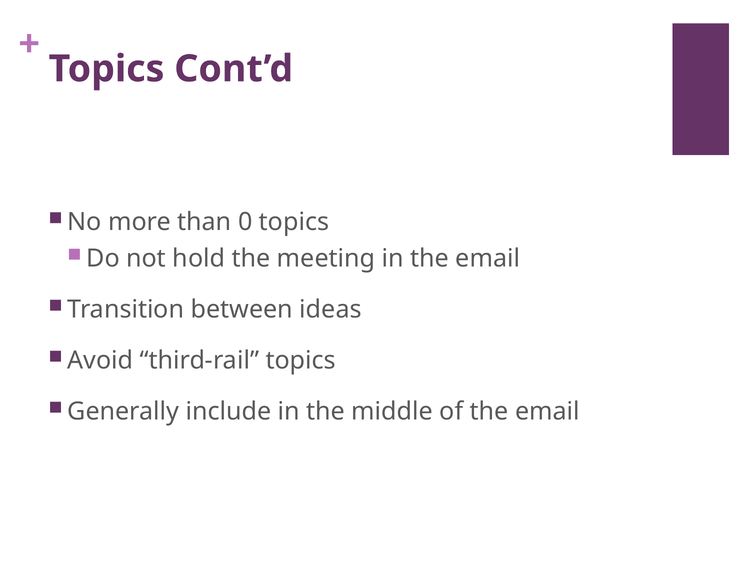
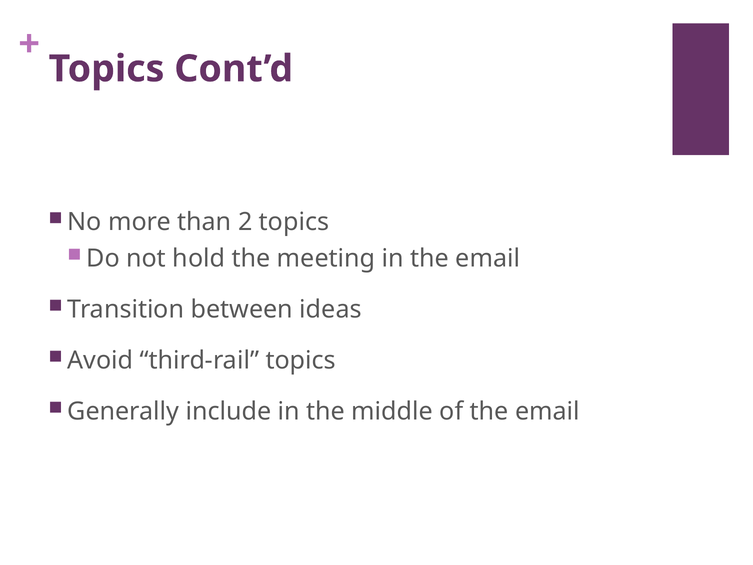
0: 0 -> 2
